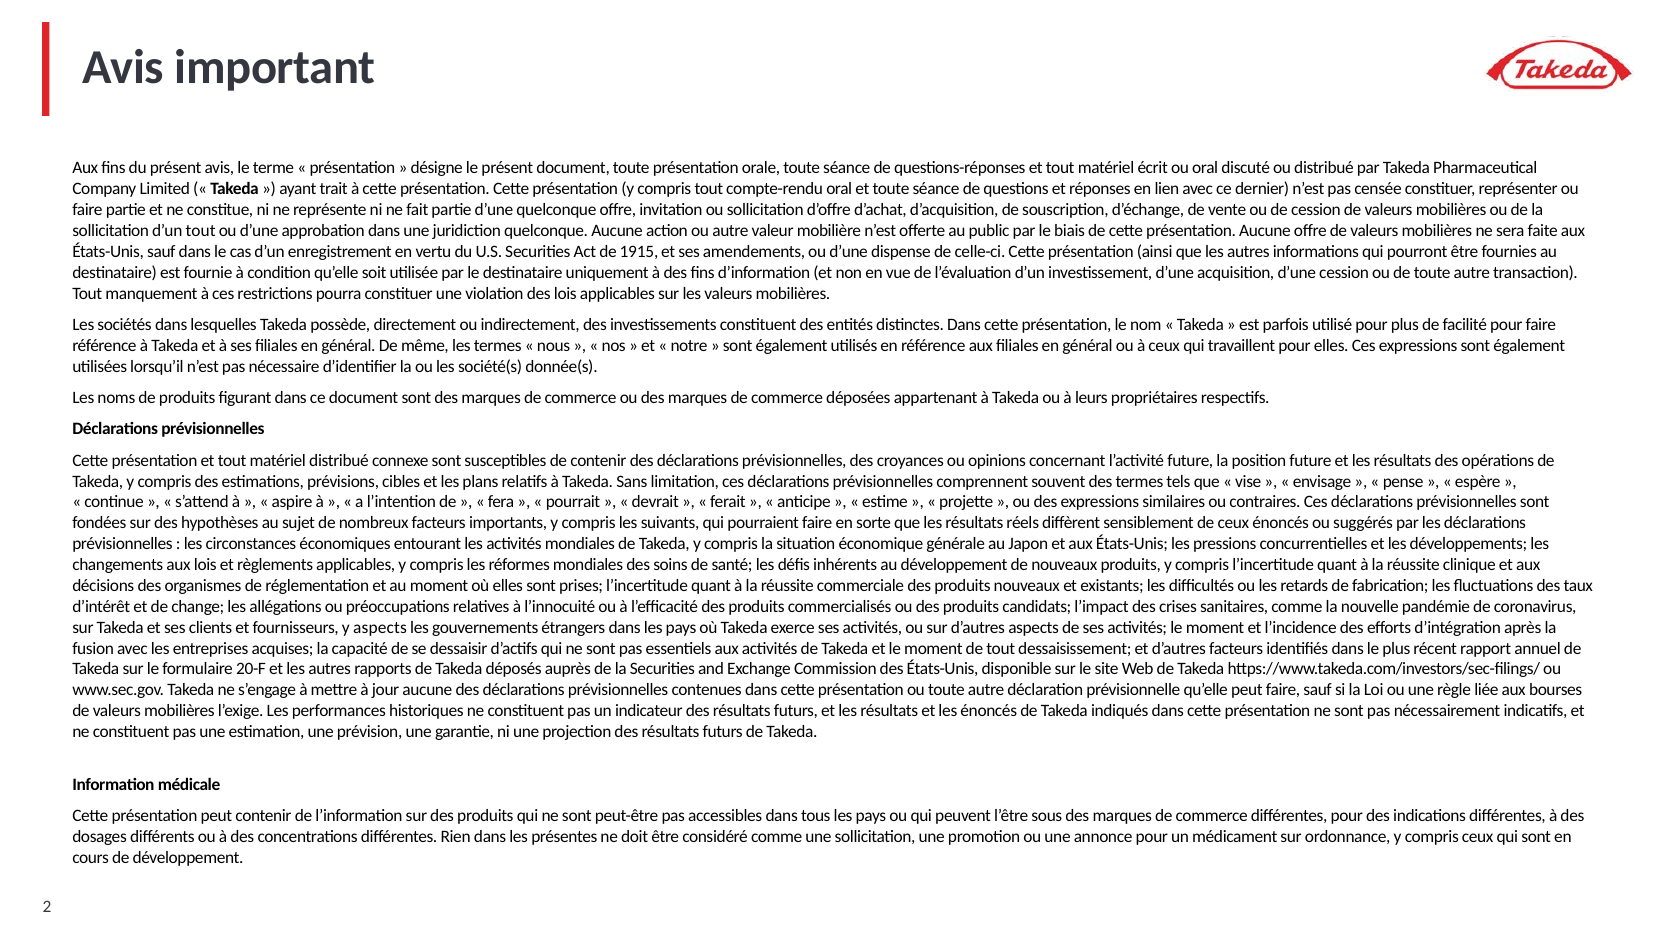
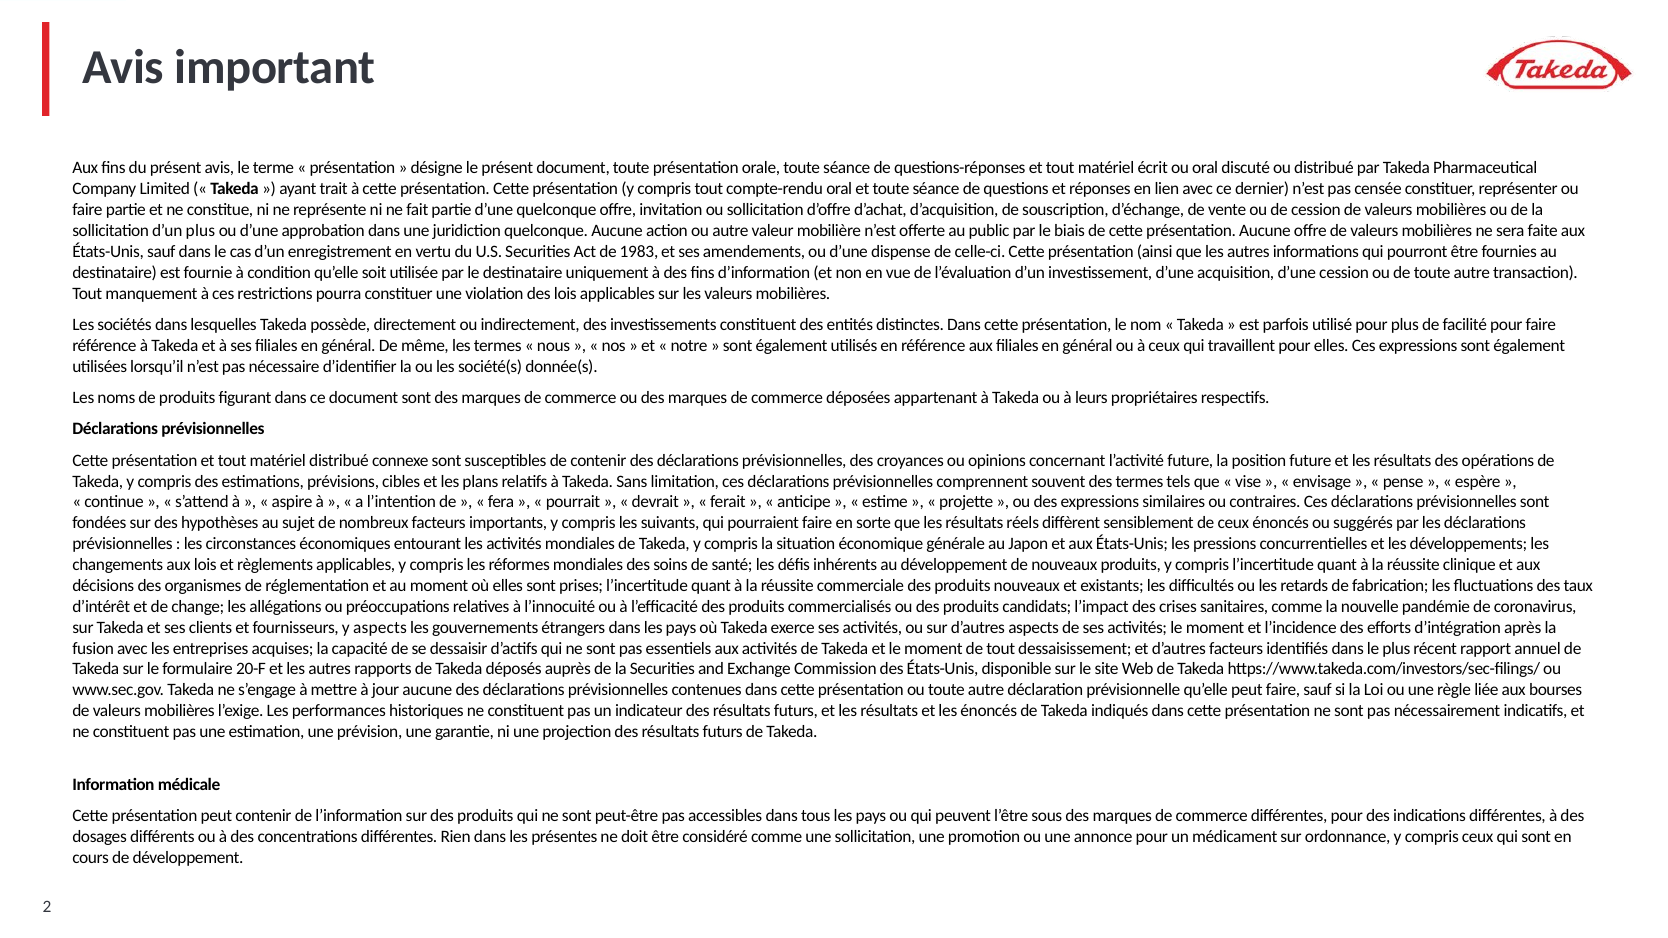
d’un tout: tout -> plus
1915: 1915 -> 1983
